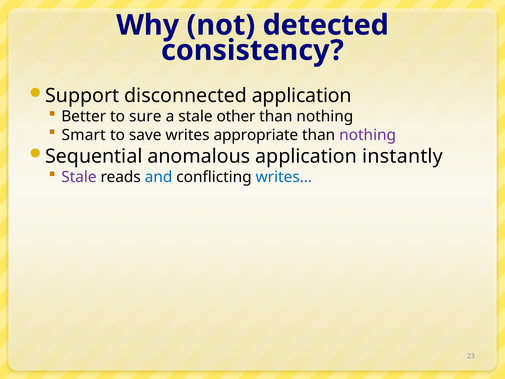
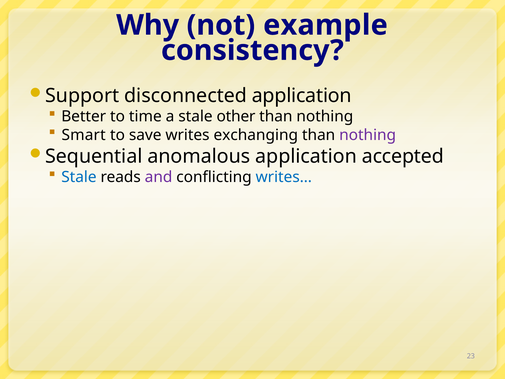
detected: detected -> example
sure: sure -> time
appropriate: appropriate -> exchanging
instantly: instantly -> accepted
Stale at (79, 177) colour: purple -> blue
and colour: blue -> purple
